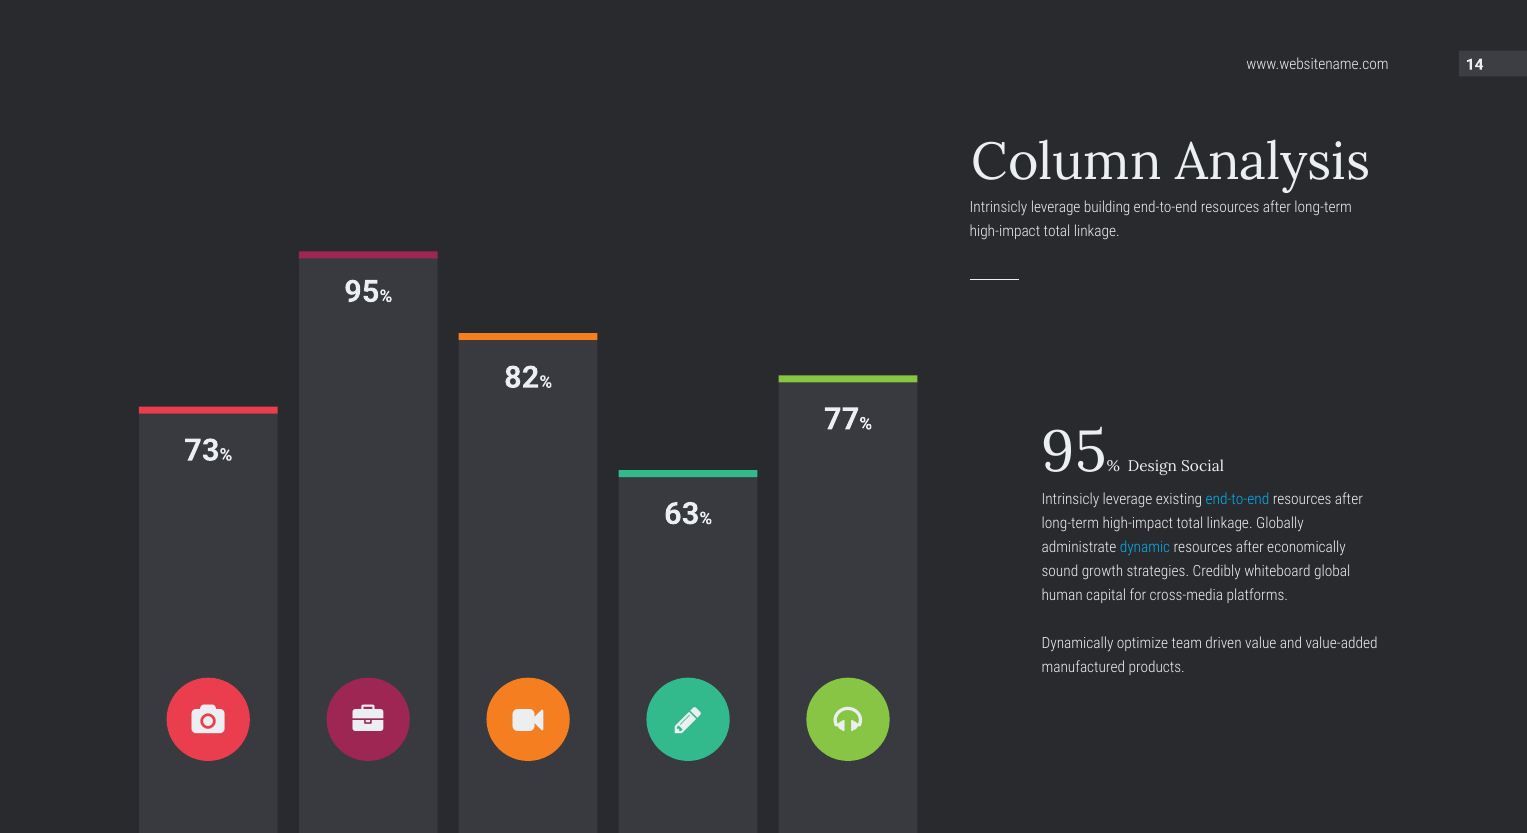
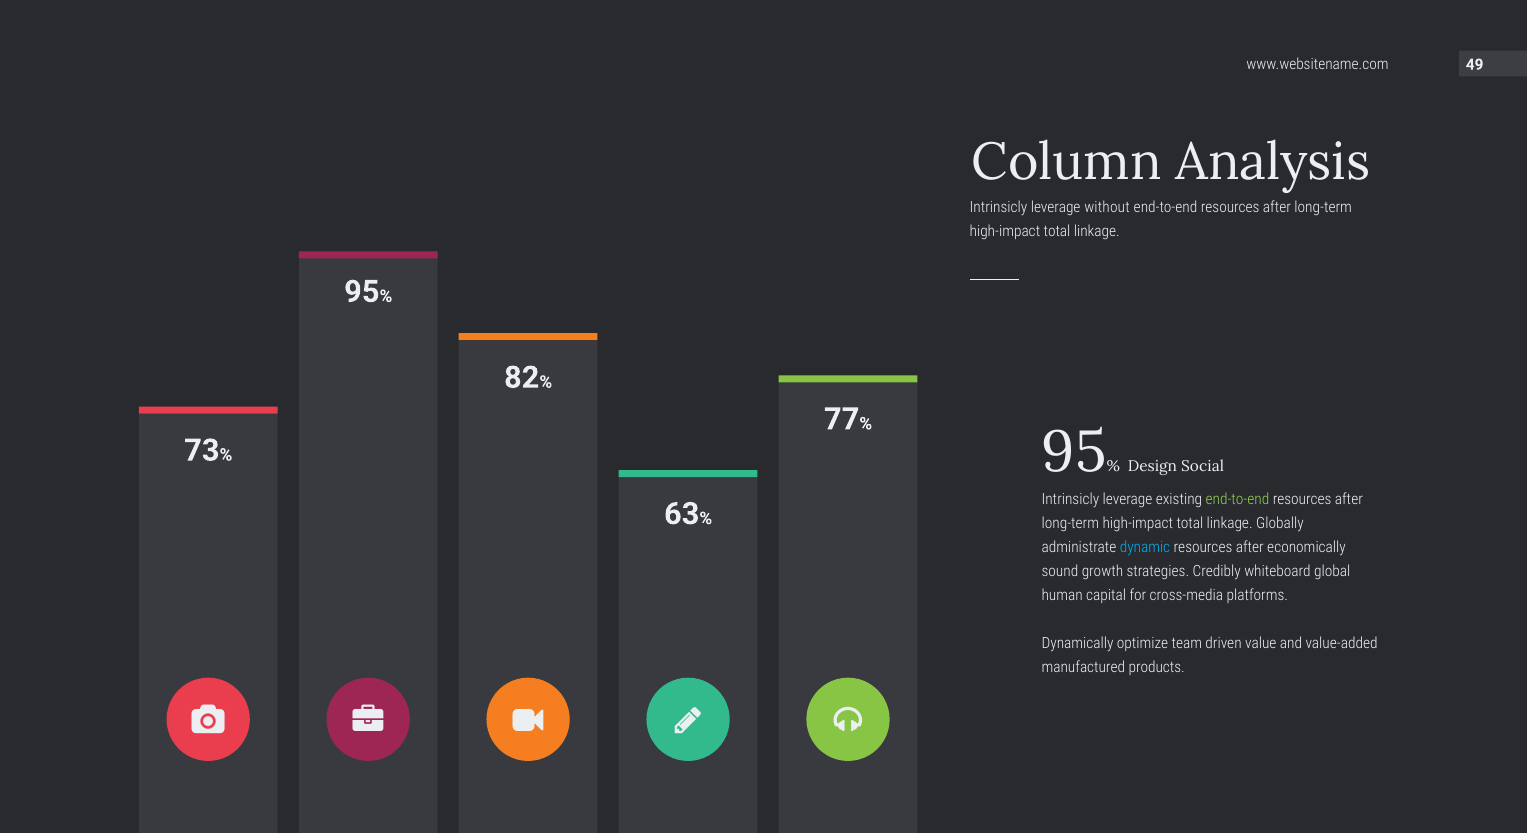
14: 14 -> 49
building: building -> without
end-to-end at (1237, 499) colour: light blue -> light green
